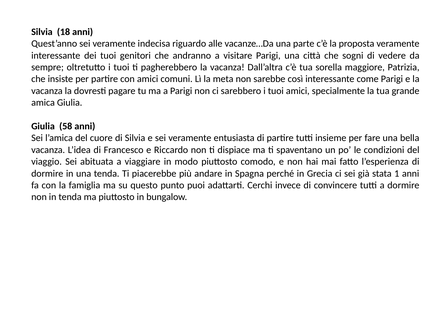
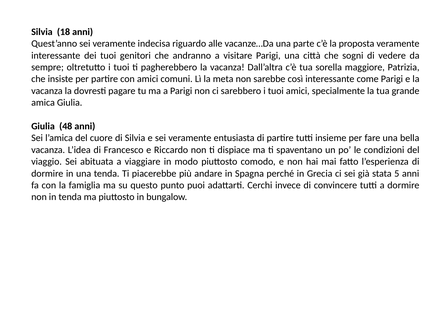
58: 58 -> 48
1: 1 -> 5
